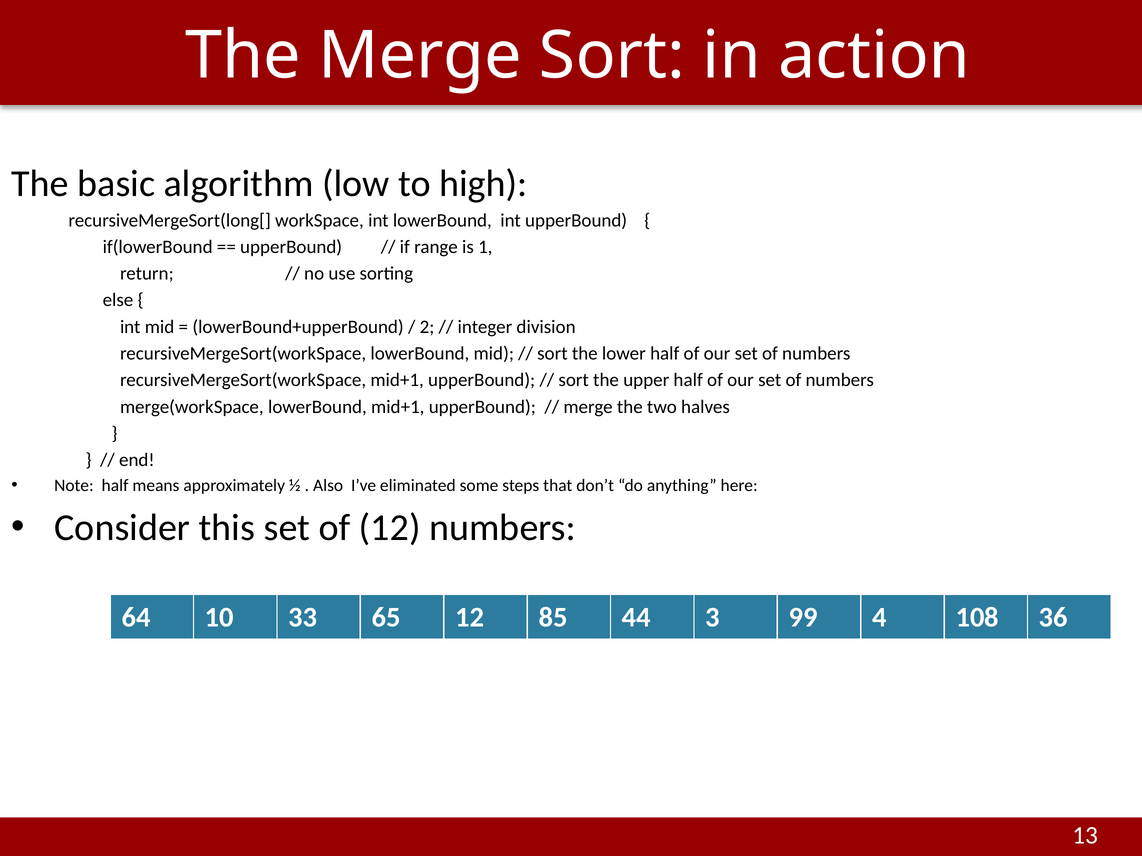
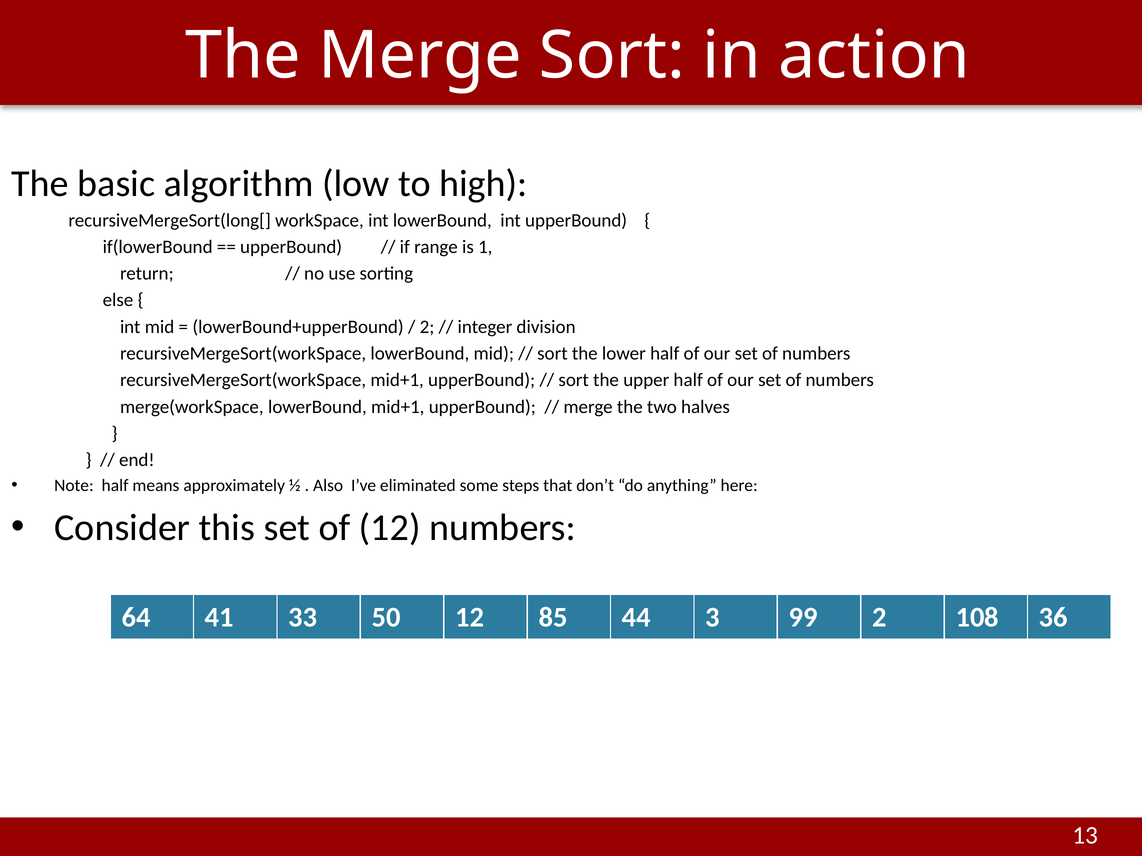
10: 10 -> 41
65: 65 -> 50
99 4: 4 -> 2
